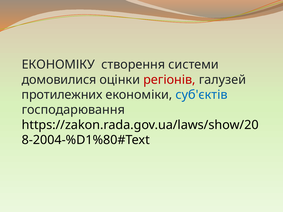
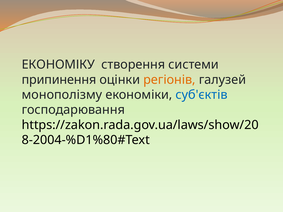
домовилися: домовилися -> припинення
регіонів colour: red -> orange
протилежних: протилежних -> монополізму
